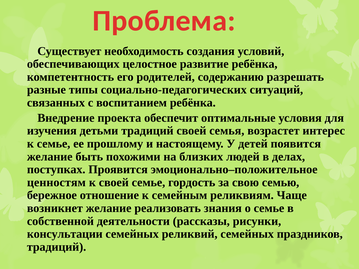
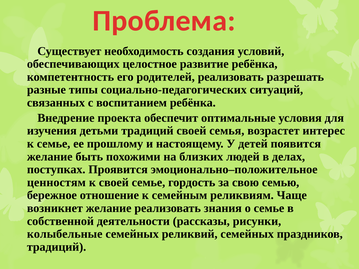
родителей содержанию: содержанию -> реализовать
консультации: консультации -> колыбельные
